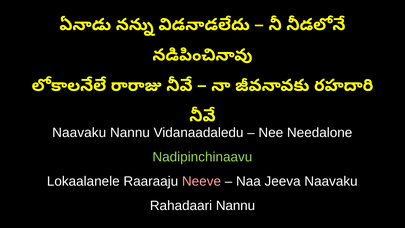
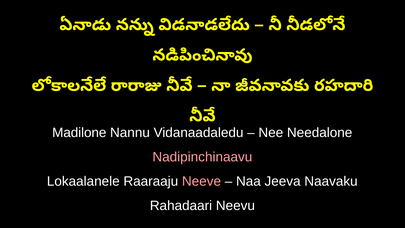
Naavaku at (79, 133): Naavaku -> Madilone
Nadipinchinaavu colour: light green -> pink
Rahadaari Nannu: Nannu -> Neevu
